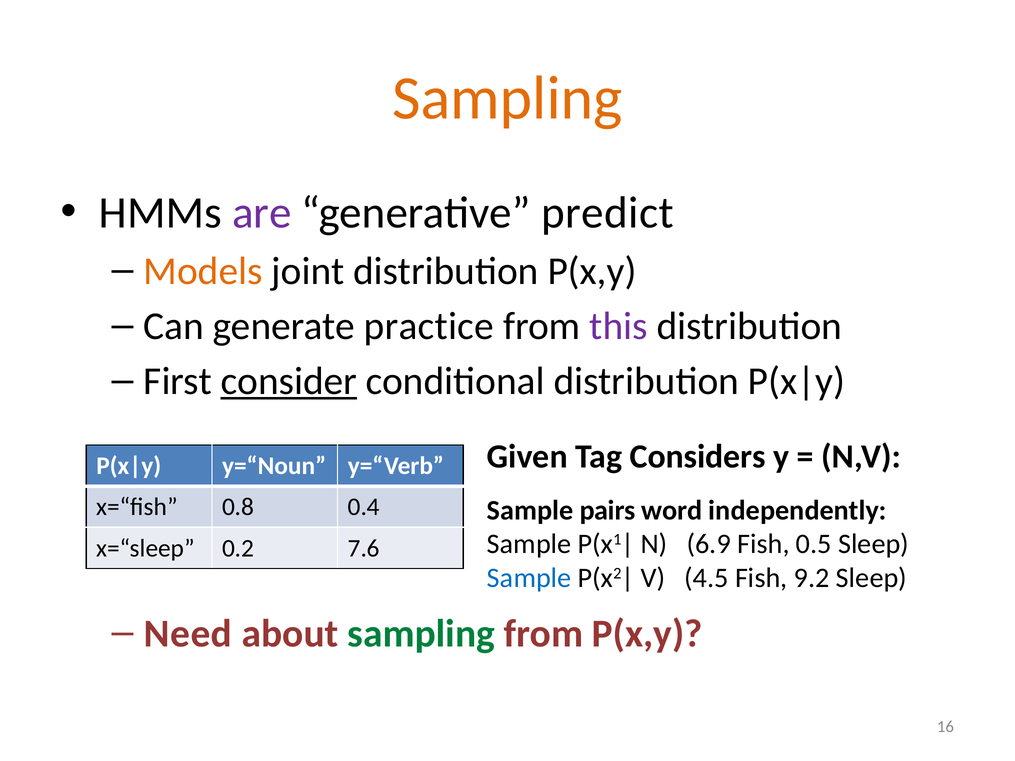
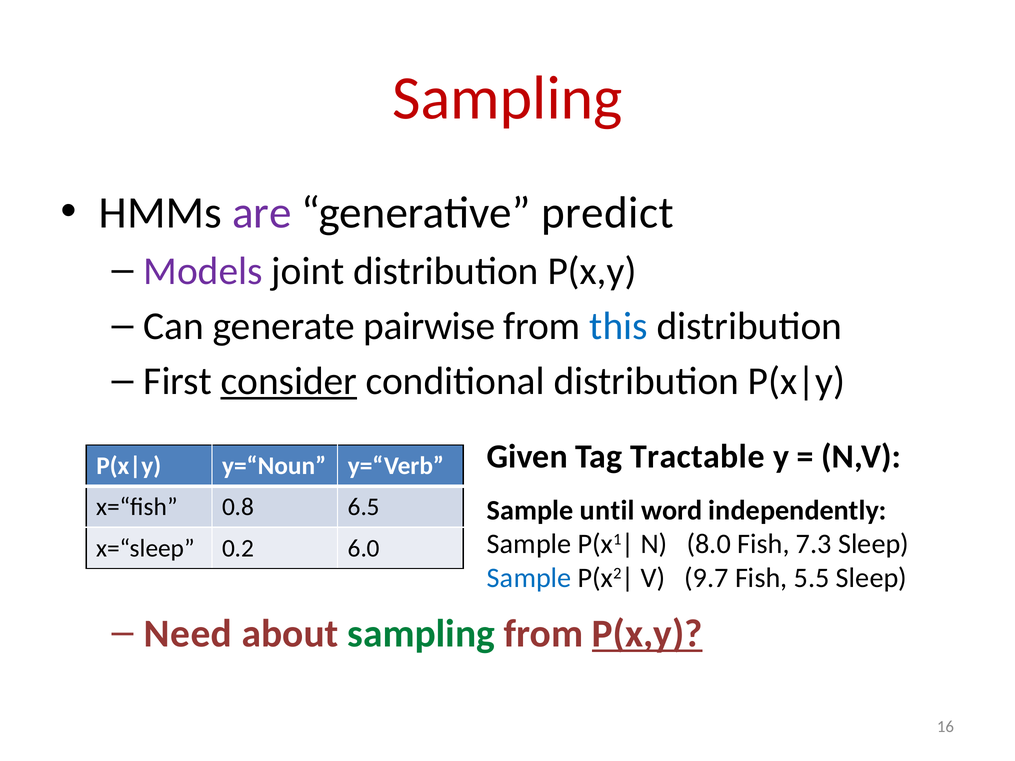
Sampling at (507, 98) colour: orange -> red
Models colour: orange -> purple
practice: practice -> pairwise
this colour: purple -> blue
Considers: Considers -> Tractable
0.4: 0.4 -> 6.5
pairs: pairs -> until
6.9: 6.9 -> 8.0
0.5: 0.5 -> 7.3
7.6: 7.6 -> 6.0
4.5: 4.5 -> 9.7
9.2: 9.2 -> 5.5
P(x,y at (647, 634) underline: none -> present
